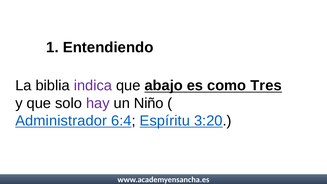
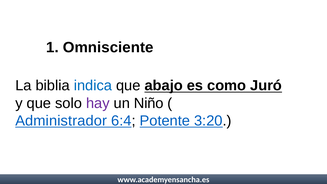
Entendiendo: Entendiendo -> Omnisciente
indica colour: purple -> blue
Tres: Tres -> Juró
Espíritu: Espíritu -> Potente
